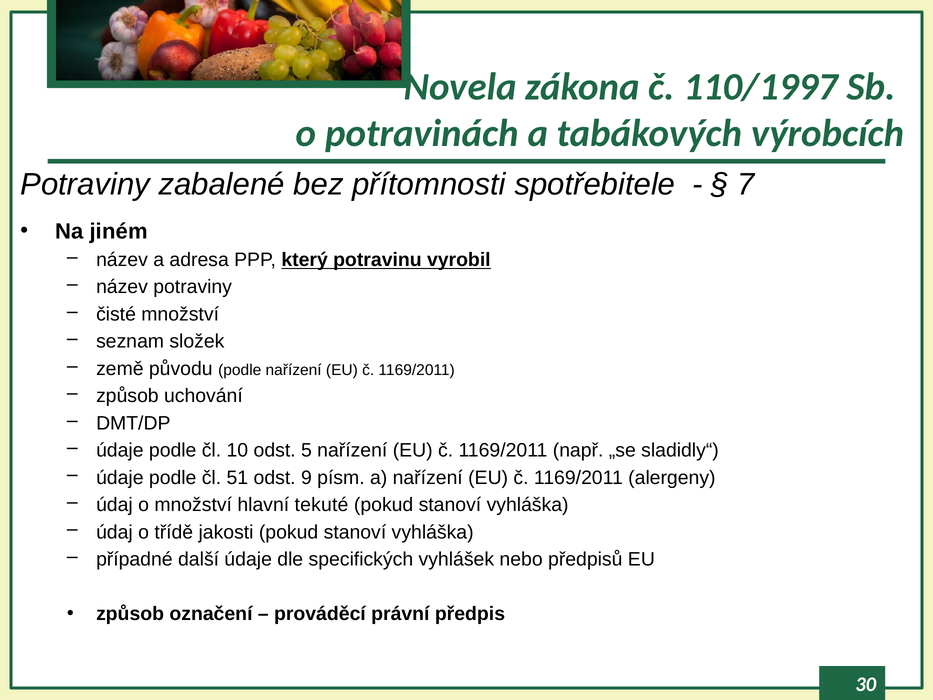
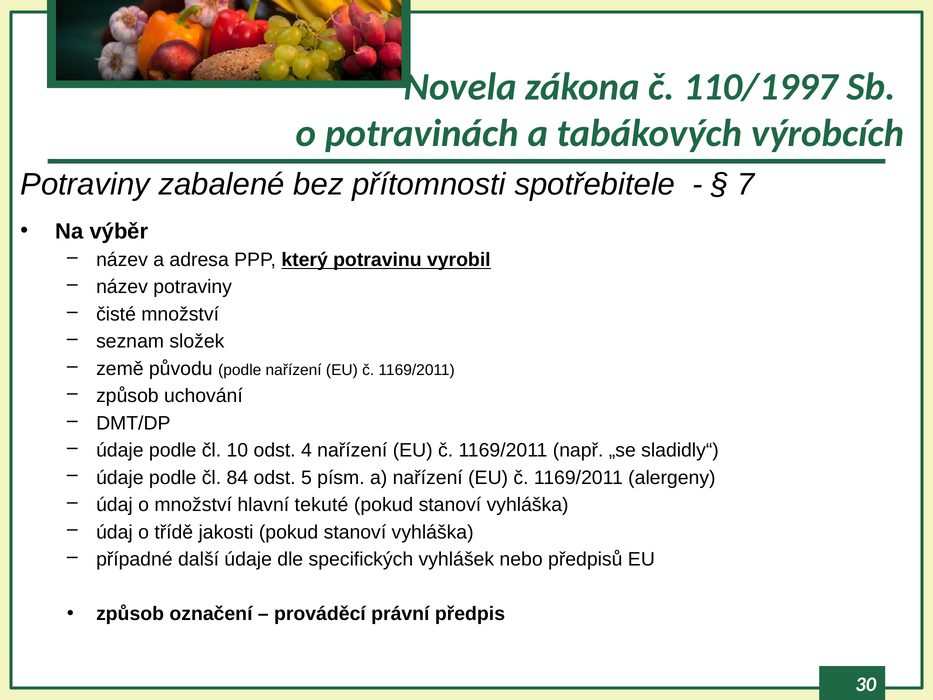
jiném: jiném -> výběr
5: 5 -> 4
51: 51 -> 84
9: 9 -> 5
